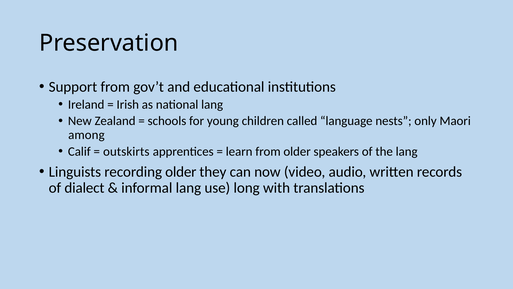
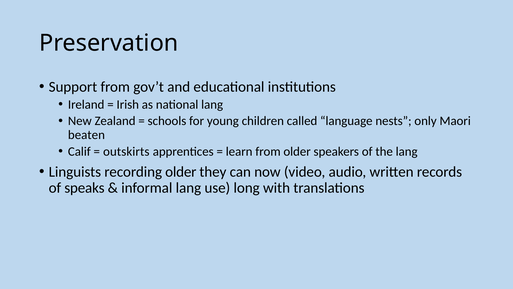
among: among -> beaten
dialect: dialect -> speaks
